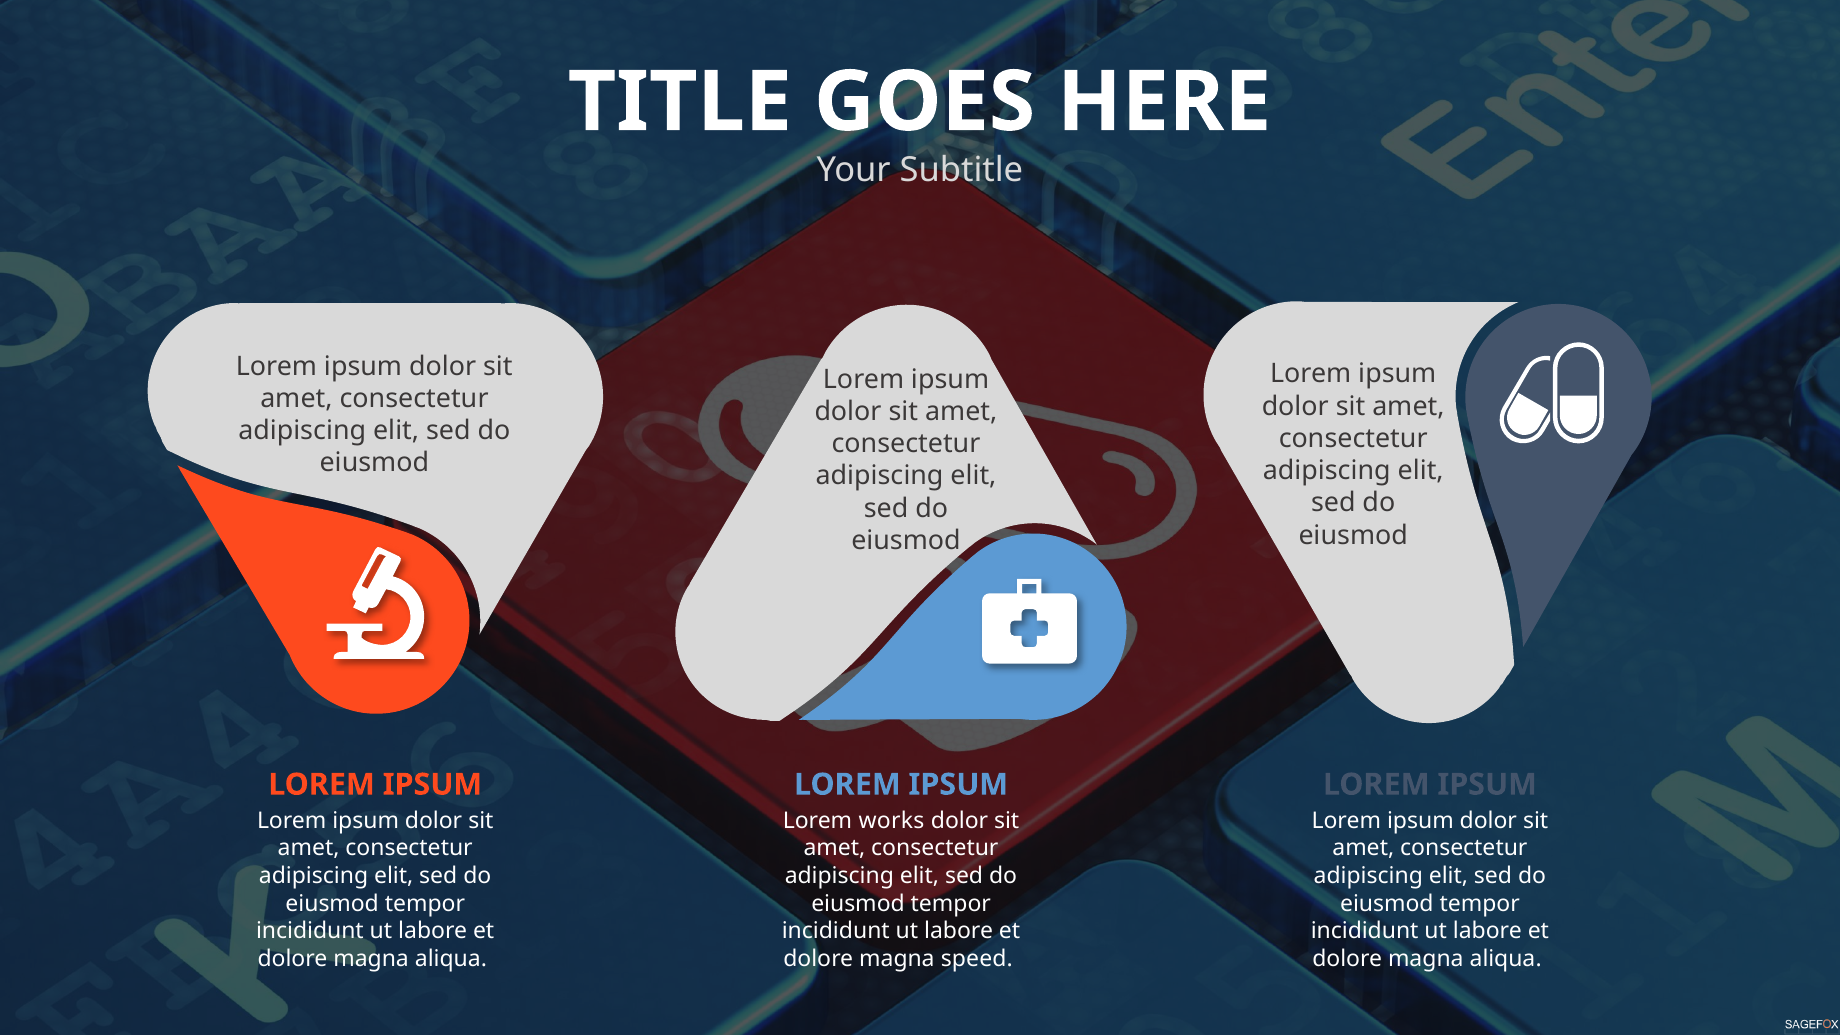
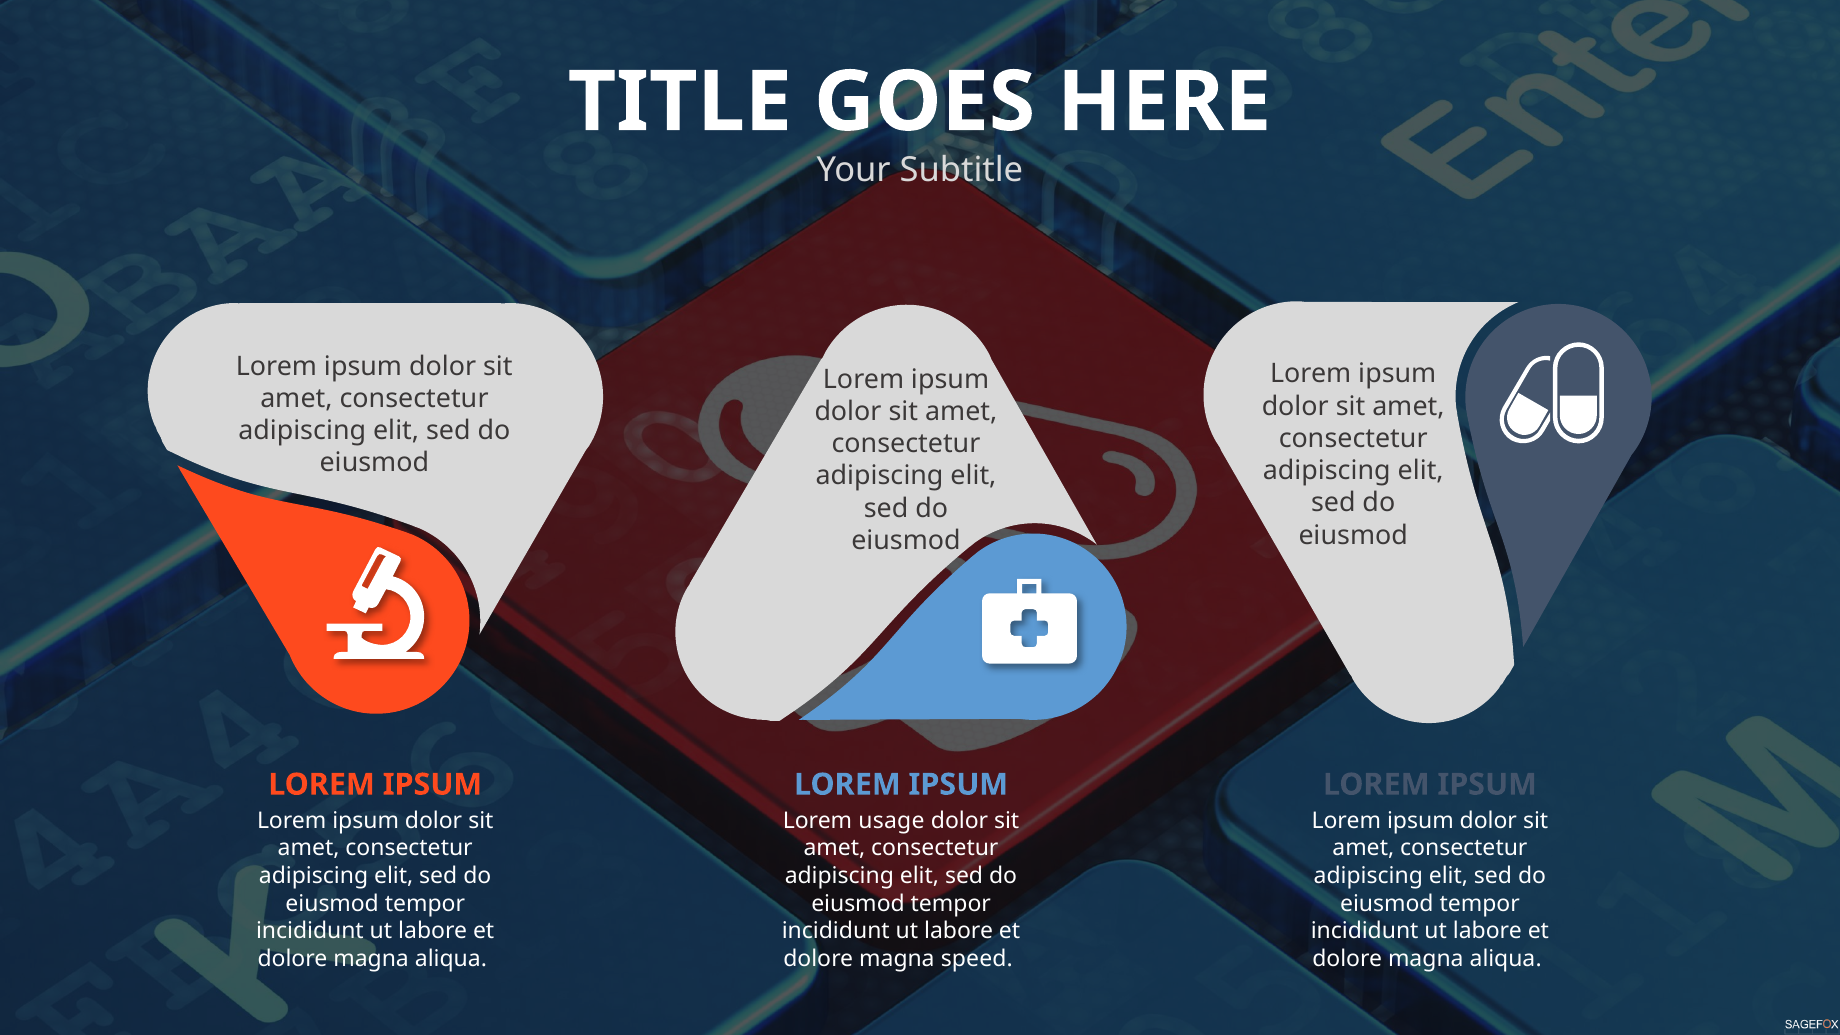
works: works -> usage
